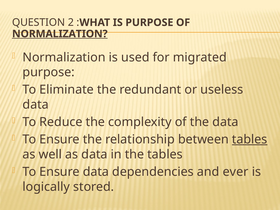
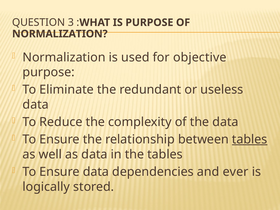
2: 2 -> 3
NORMALIZATION at (60, 34) underline: present -> none
migrated: migrated -> objective
